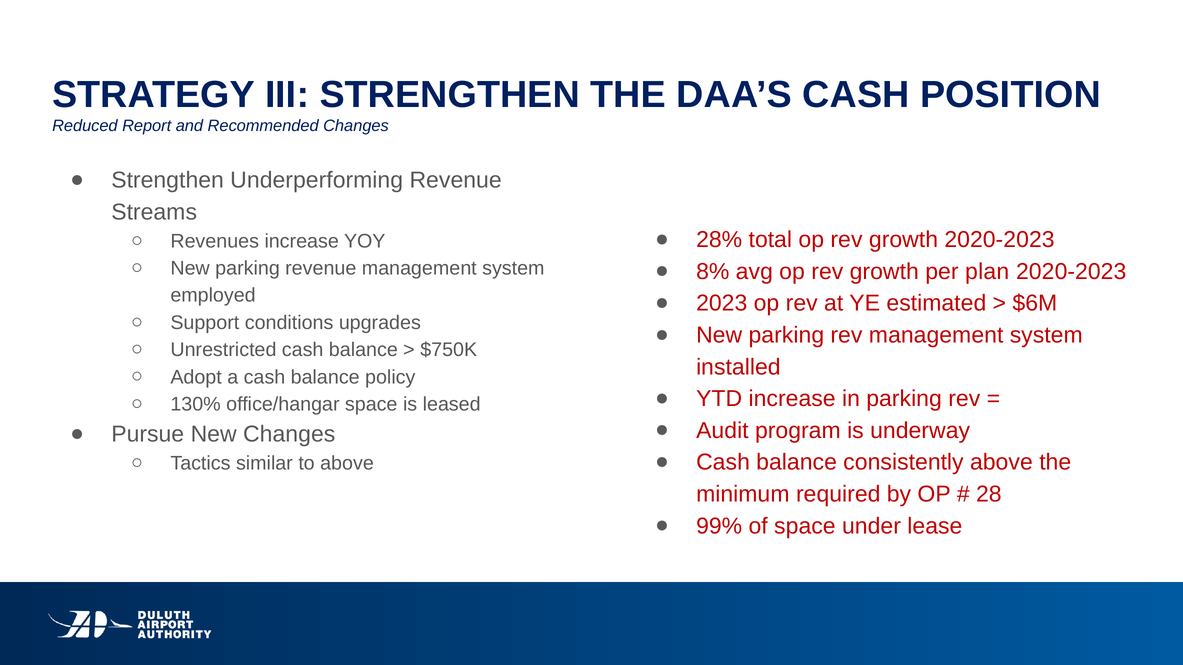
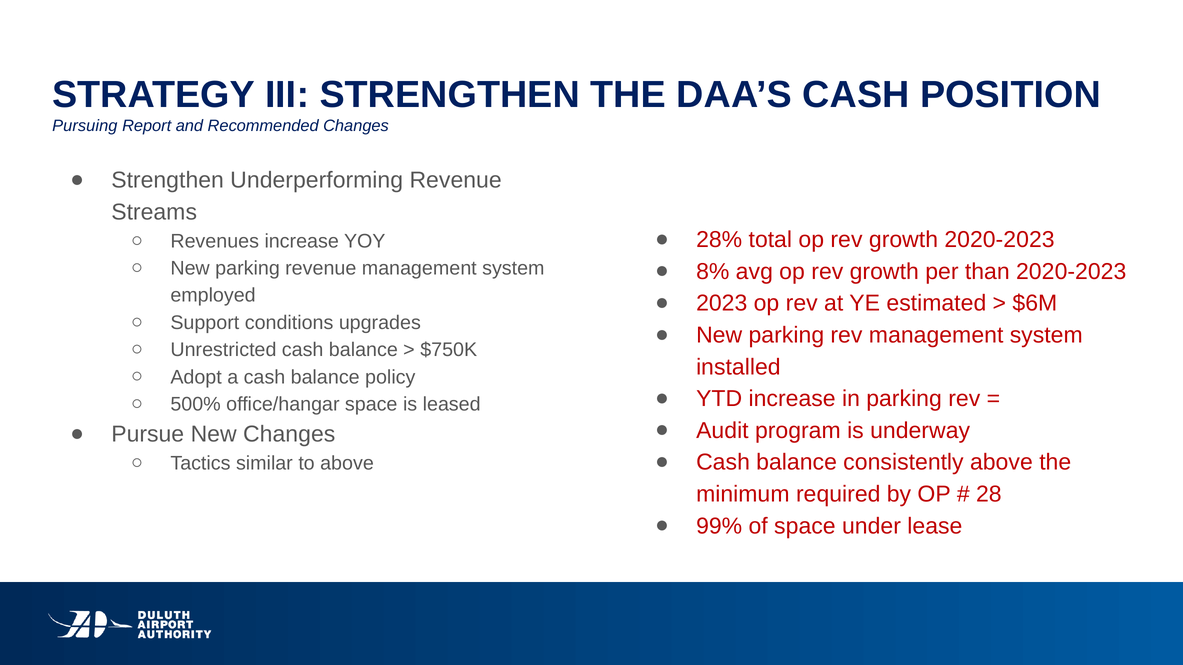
Reduced: Reduced -> Pursuing
plan: plan -> than
130%: 130% -> 500%
